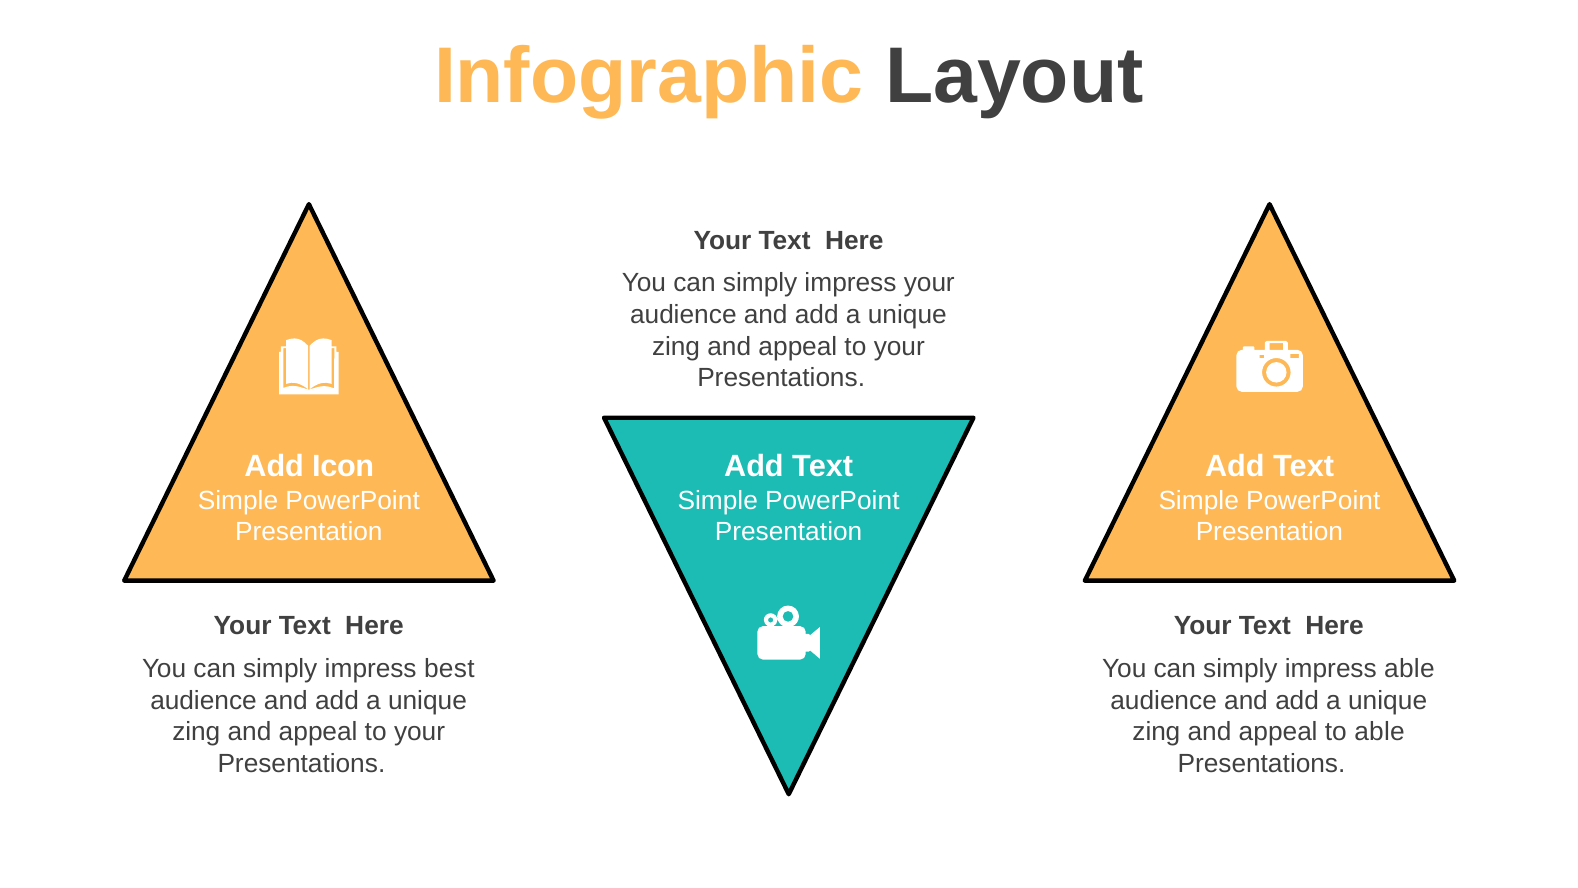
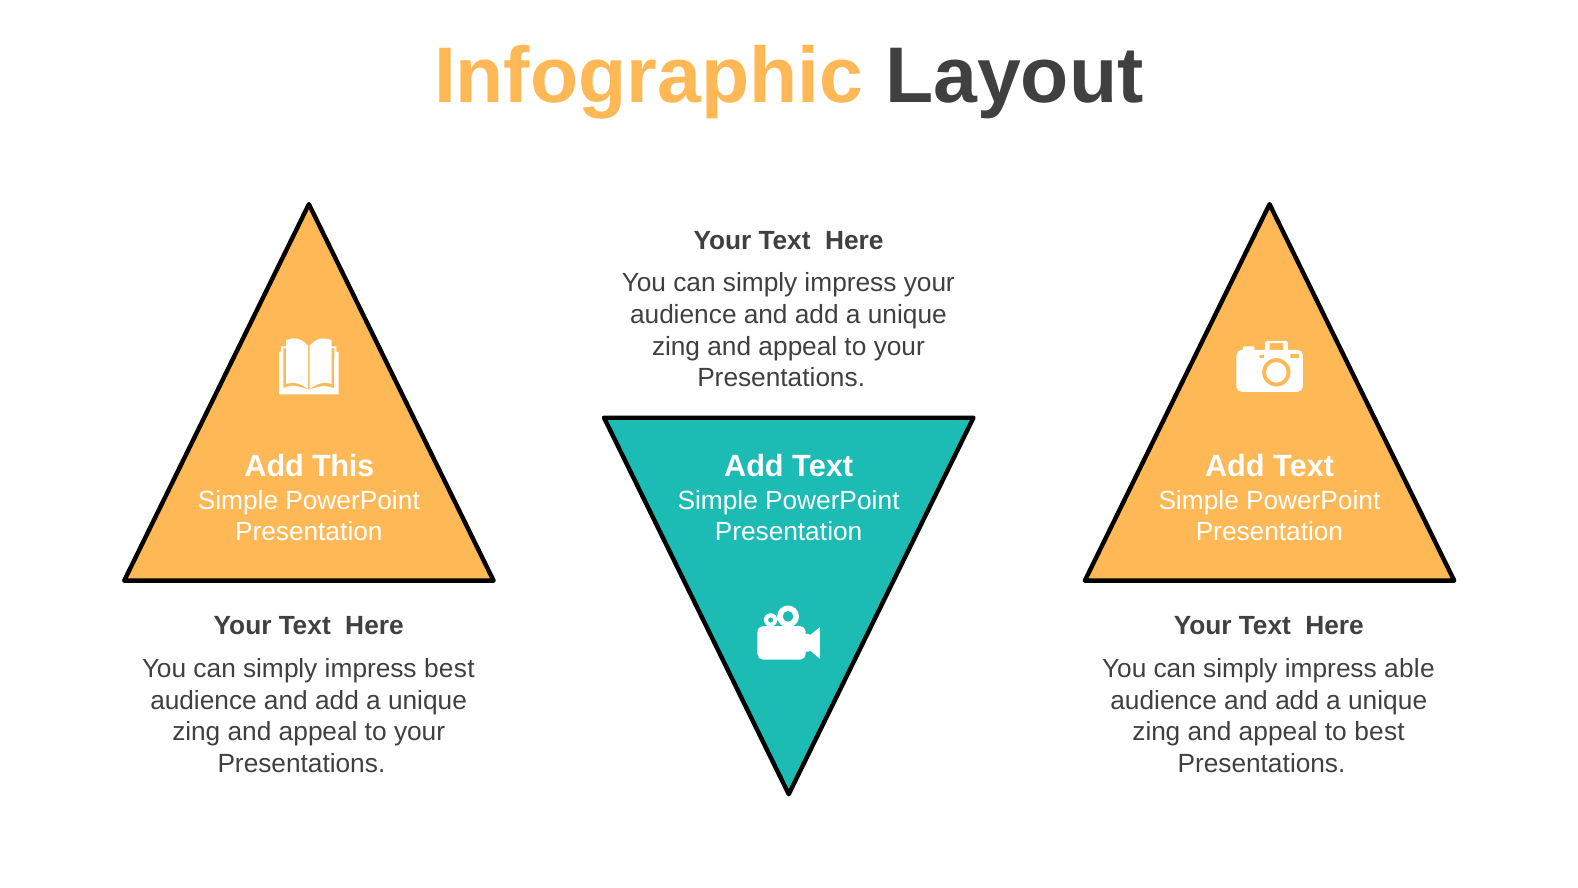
Icon: Icon -> This
to able: able -> best
